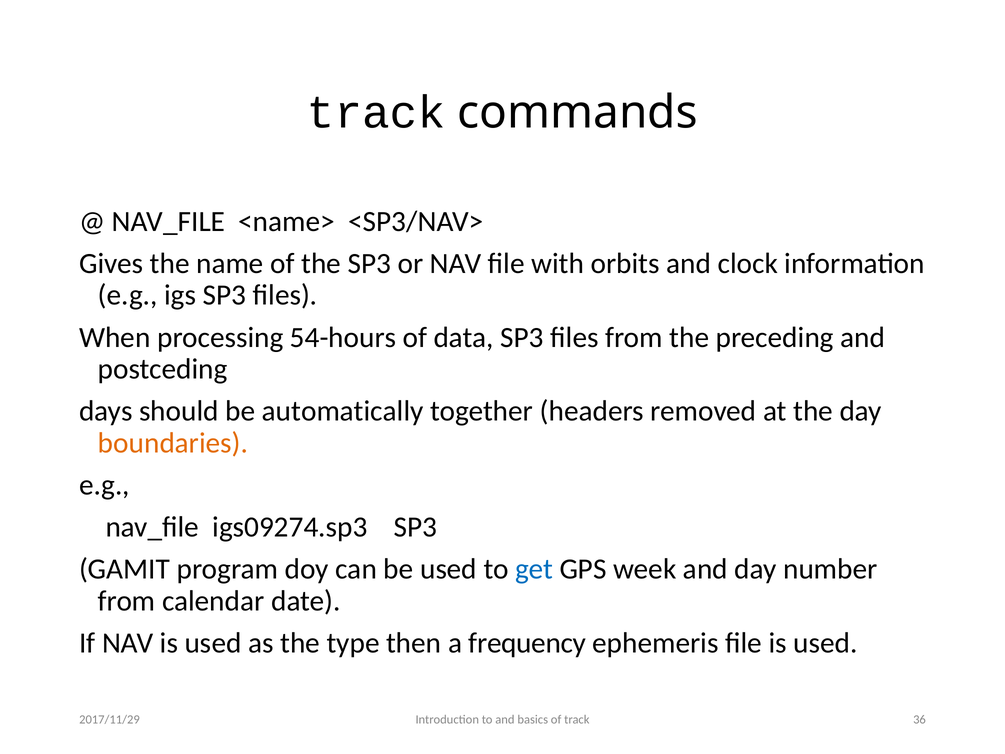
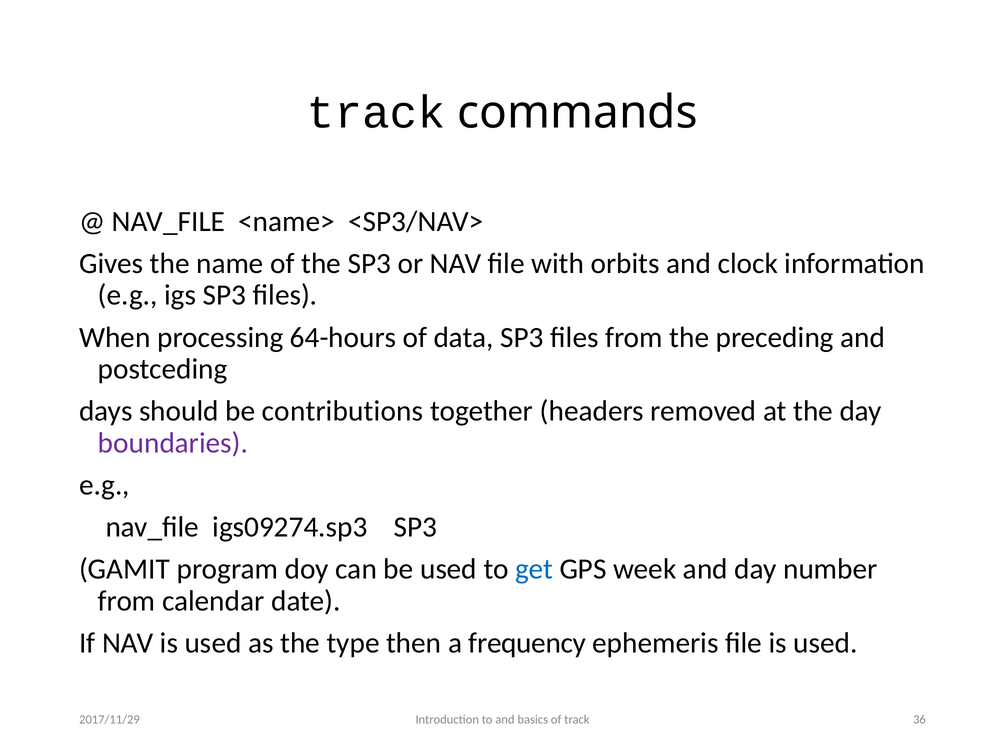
54-hours: 54-hours -> 64-hours
automatically: automatically -> contributions
boundaries colour: orange -> purple
